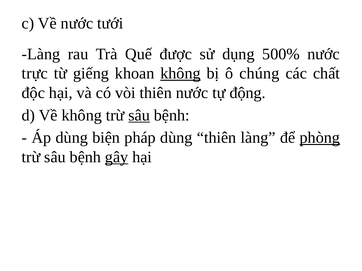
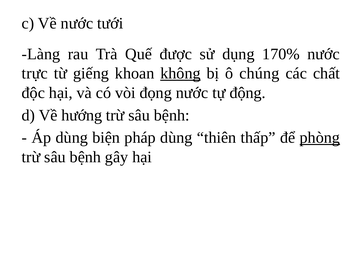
500%: 500% -> 170%
vòi thiên: thiên -> đọng
Về không: không -> hướng
sâu at (139, 115) underline: present -> none
thiên làng: làng -> thấp
gây underline: present -> none
